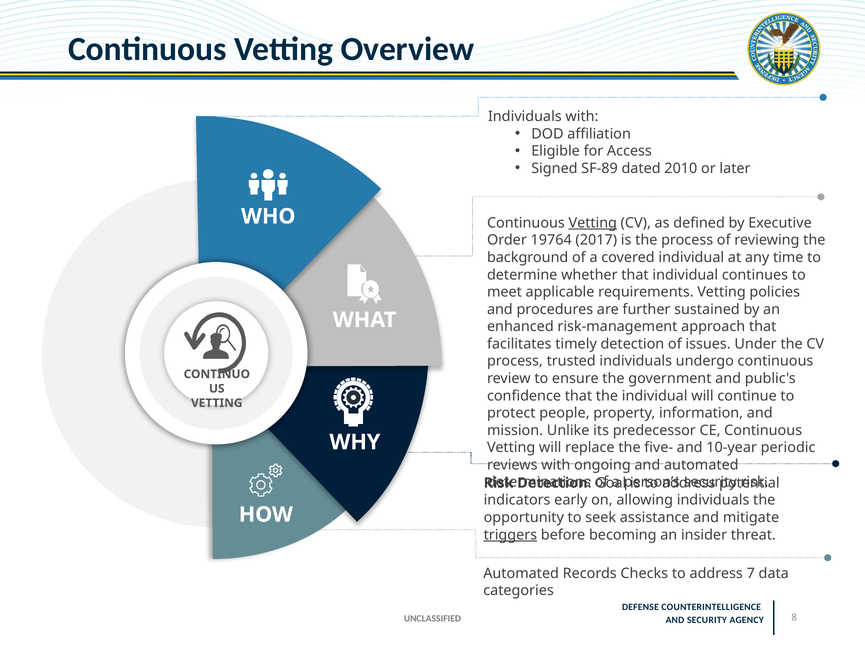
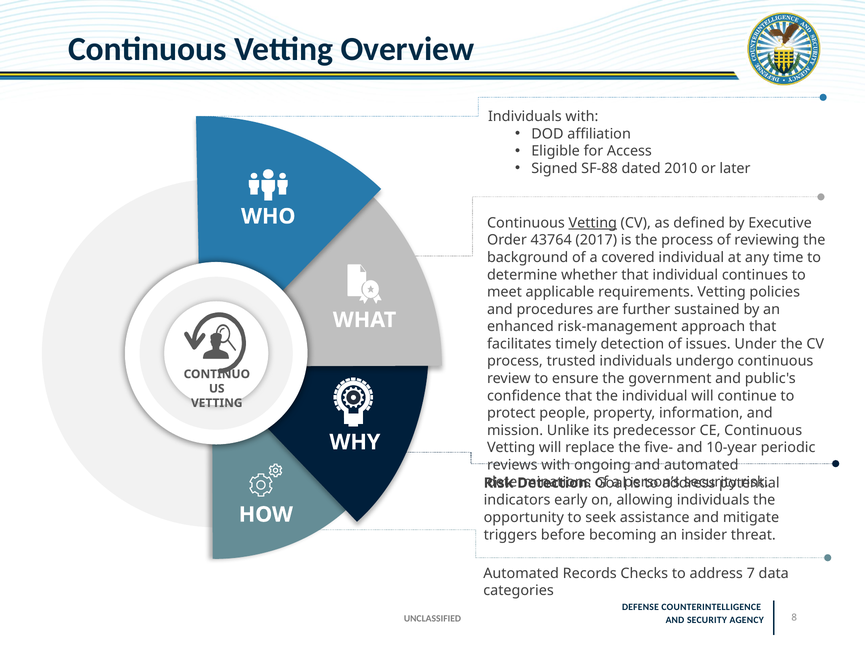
SF-89: SF-89 -> SF-88
19764: 19764 -> 43764
triggers underline: present -> none
